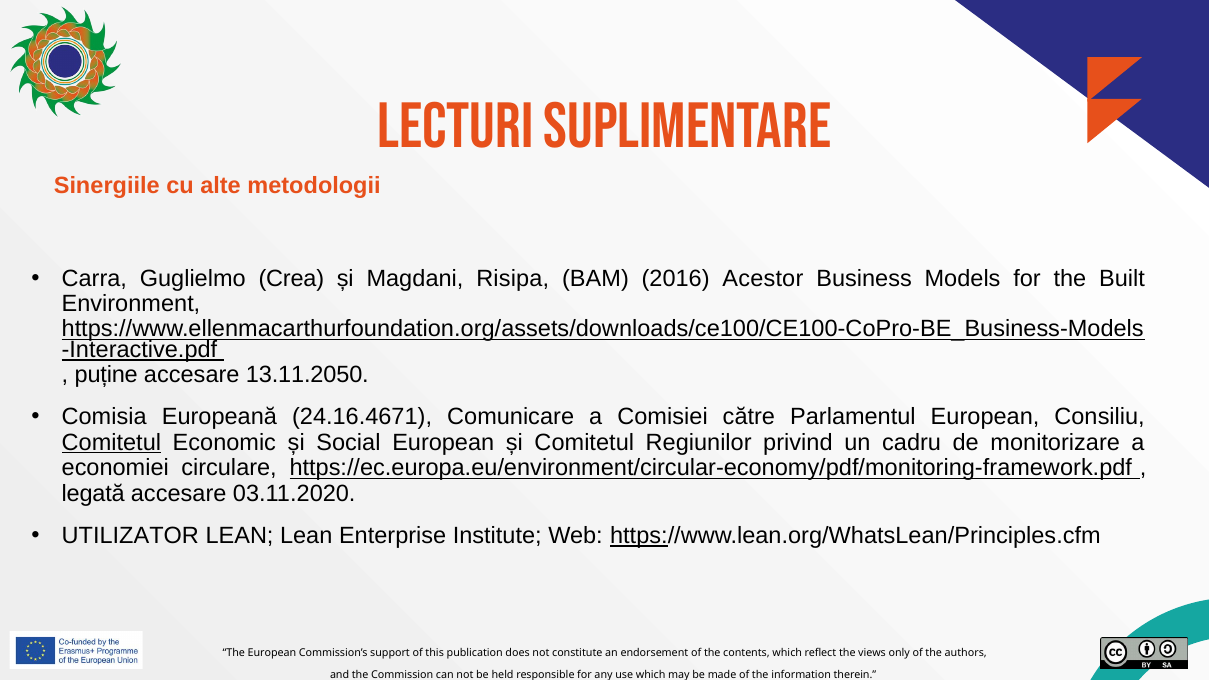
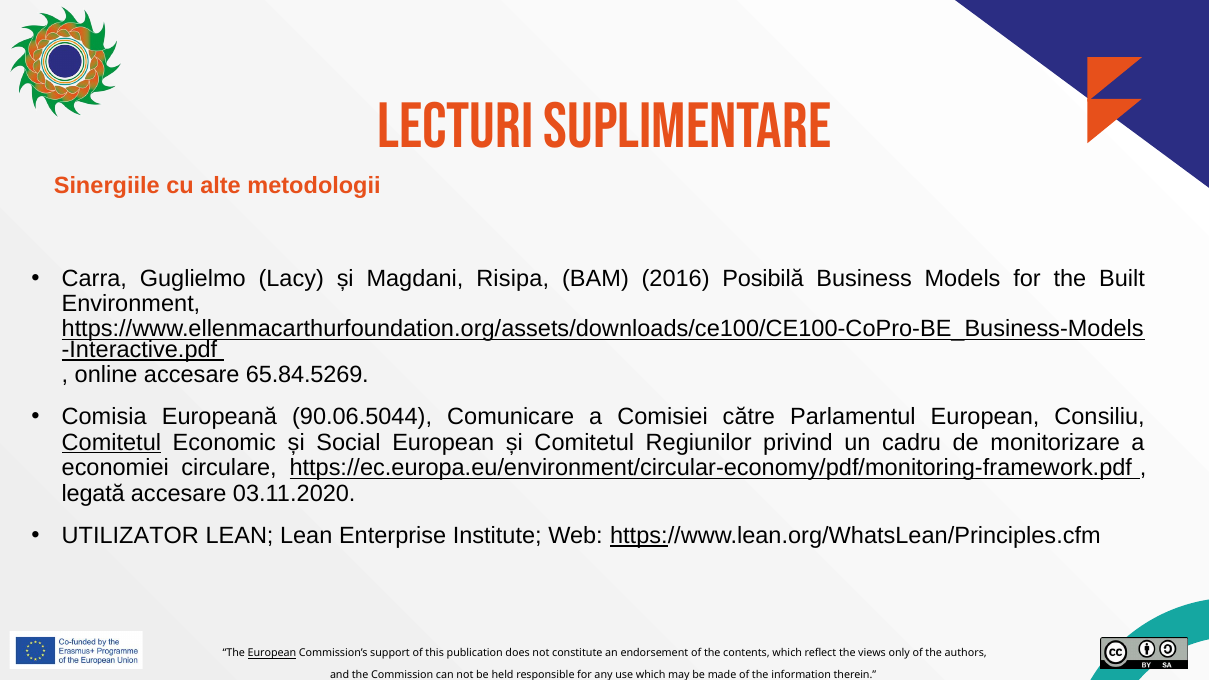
Crea: Crea -> Lacy
Acestor: Acestor -> Posibilă
puține: puține -> online
13.11.2050: 13.11.2050 -> 65.84.5269
24.16.4671: 24.16.4671 -> 90.06.5044
European at (272, 653) underline: none -> present
